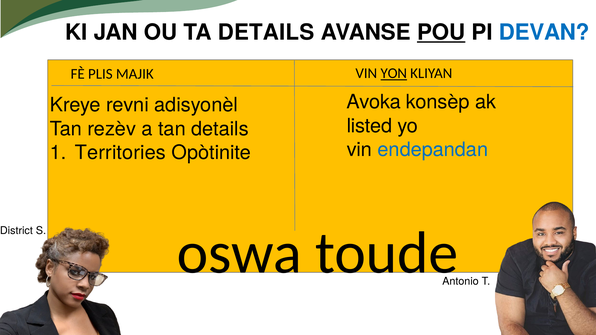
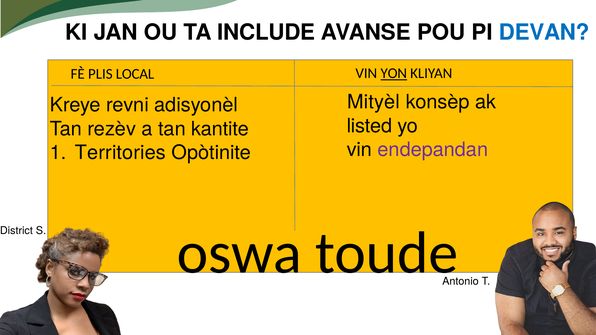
TA DETAILS: DETAILS -> INCLUDE
POU underline: present -> none
MAJIK: MAJIK -> LOCAL
Avoka: Avoka -> Mityèl
tan details: details -> kantite
endepandan colour: blue -> purple
